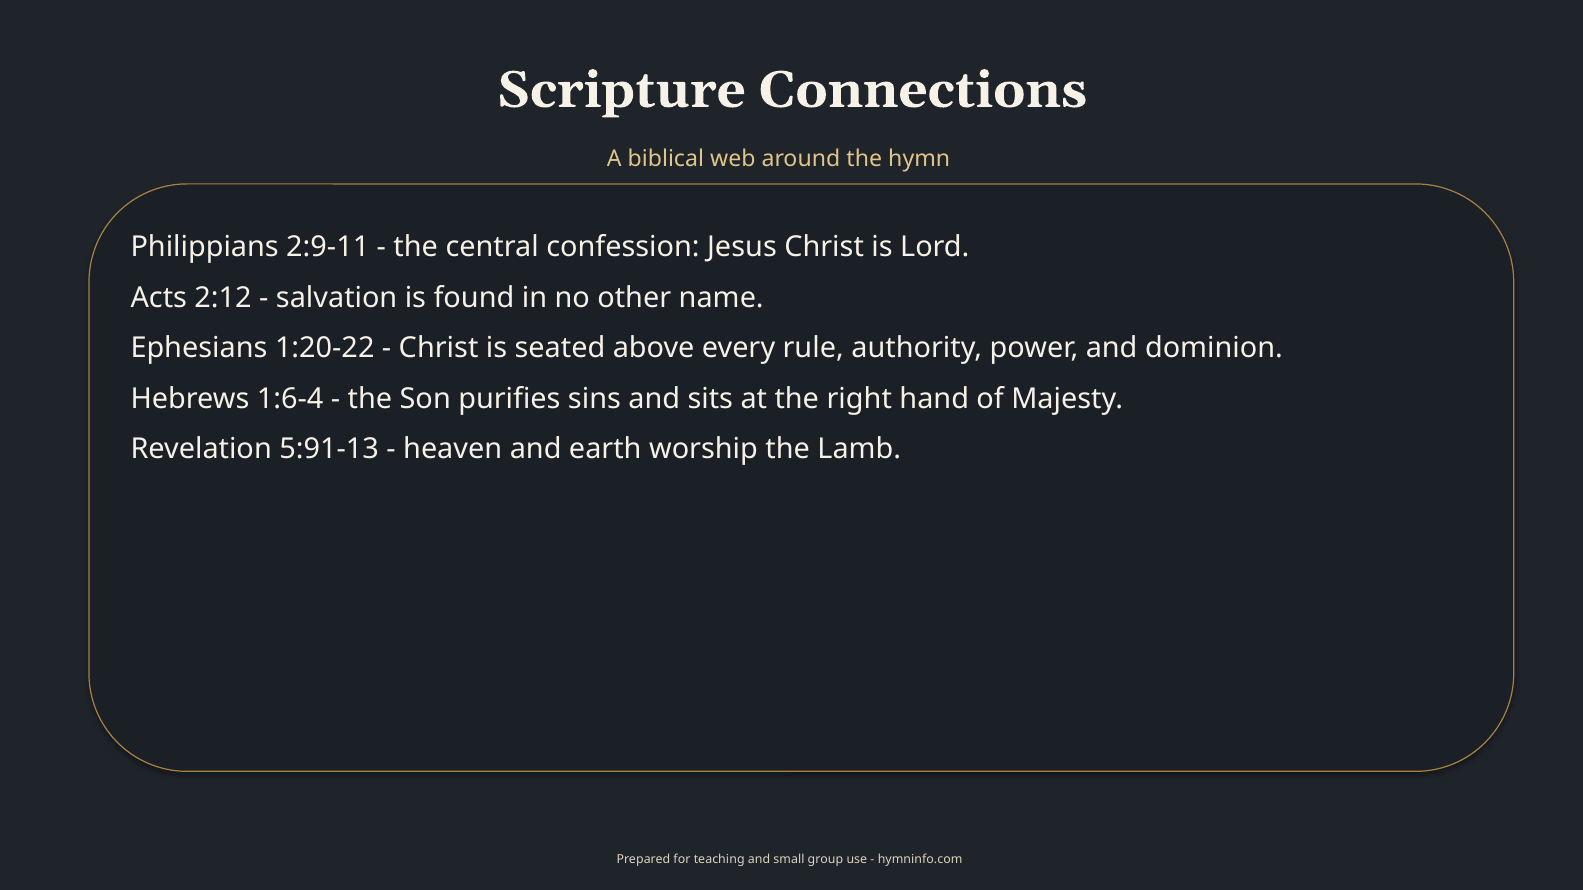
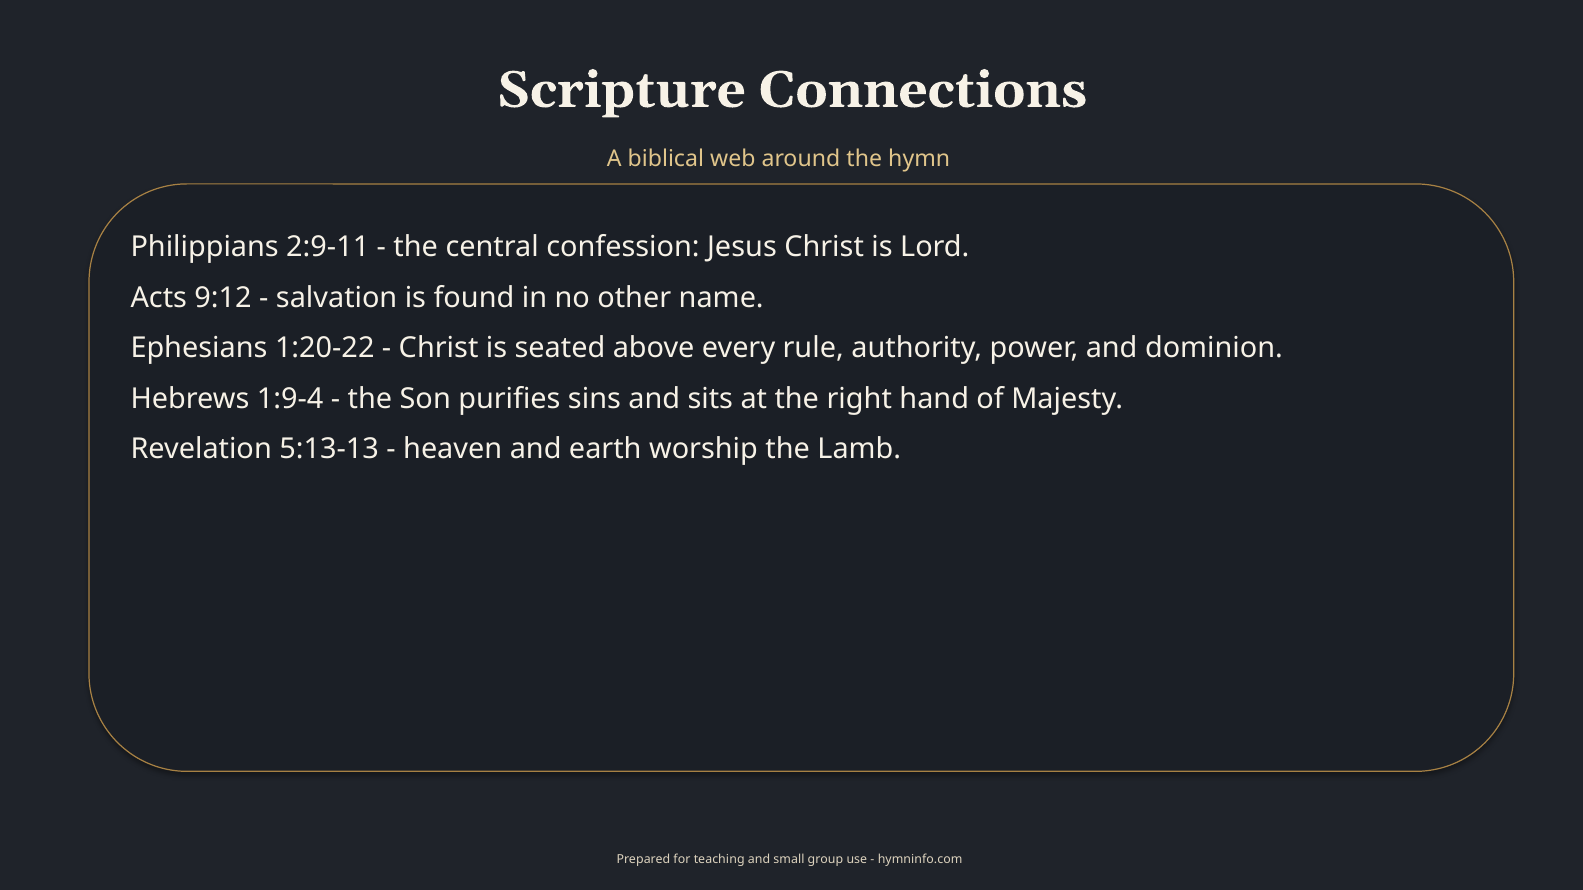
2:12: 2:12 -> 9:12
1:6-4: 1:6-4 -> 1:9-4
5:91-13: 5:91-13 -> 5:13-13
